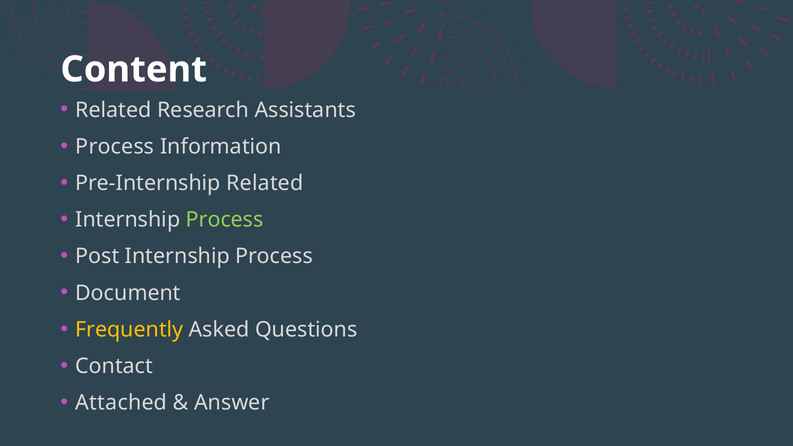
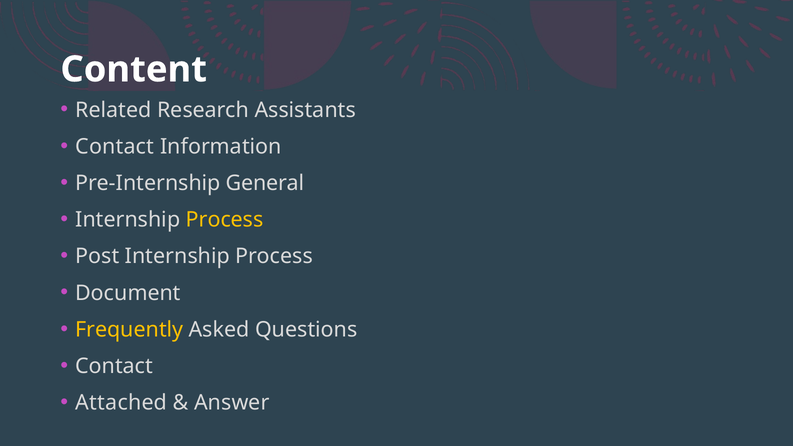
Process at (115, 147): Process -> Contact
Pre-Internship Related: Related -> General
Process at (225, 220) colour: light green -> yellow
